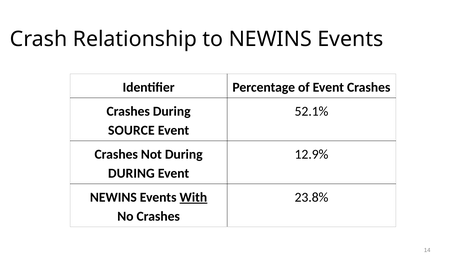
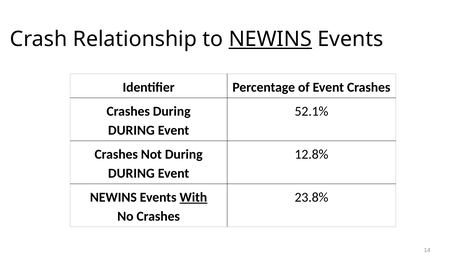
NEWINS at (270, 39) underline: none -> present
SOURCE at (131, 130): SOURCE -> DURING
12.9%: 12.9% -> 12.8%
